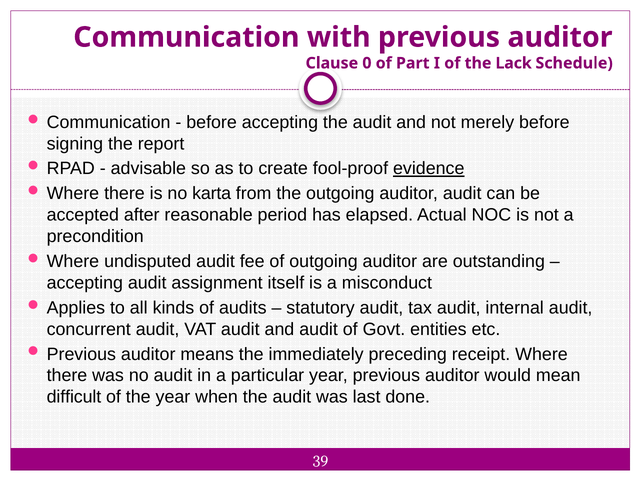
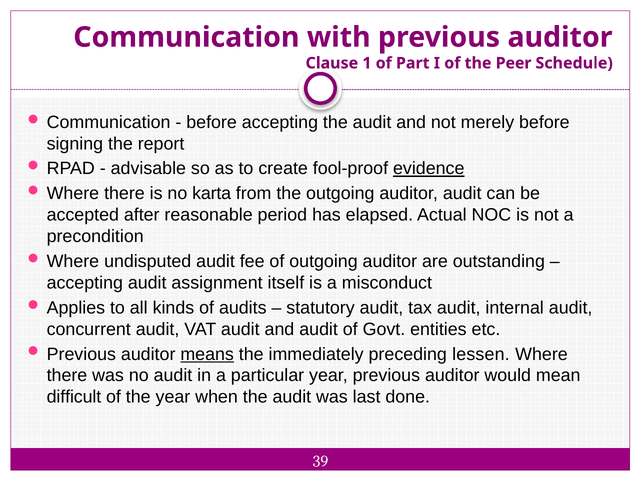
0: 0 -> 1
Lack: Lack -> Peer
means underline: none -> present
receipt: receipt -> lessen
